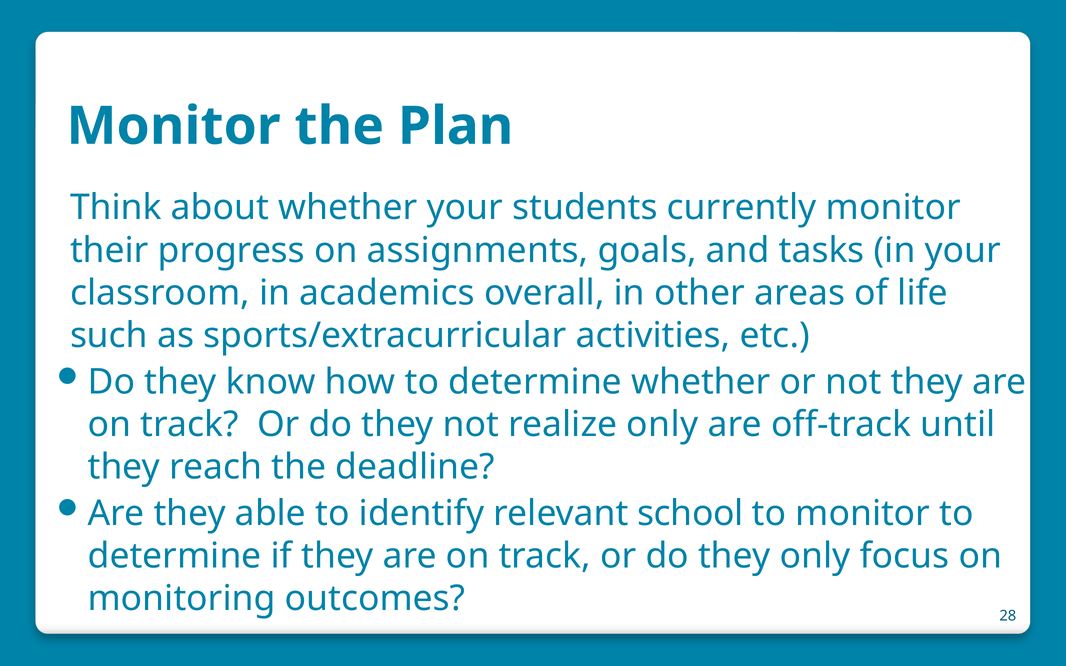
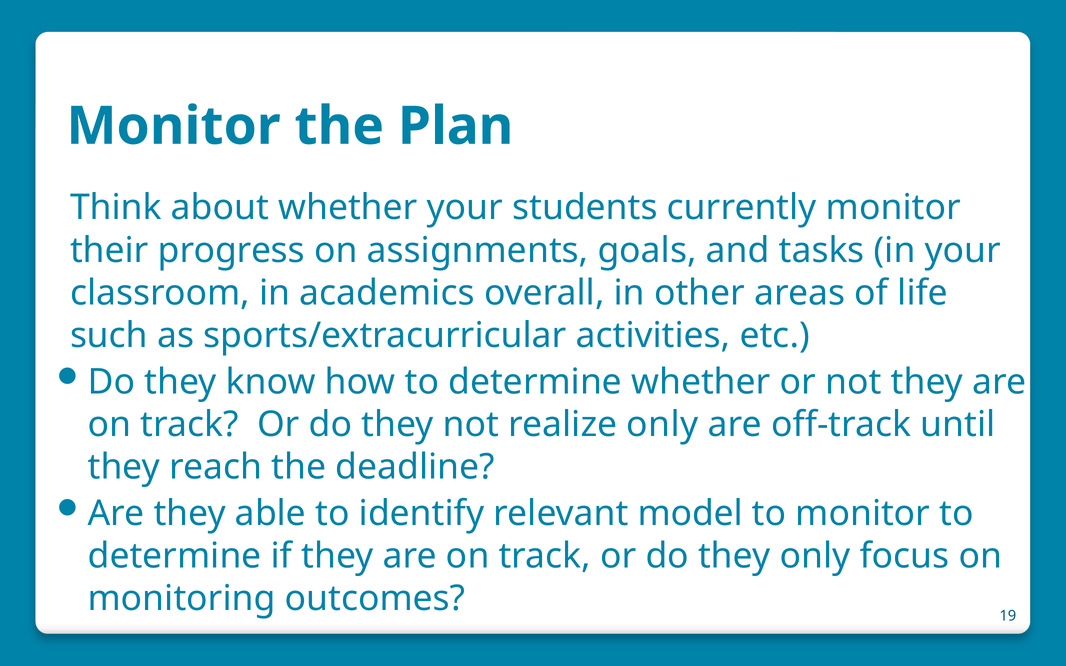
school: school -> model
28: 28 -> 19
